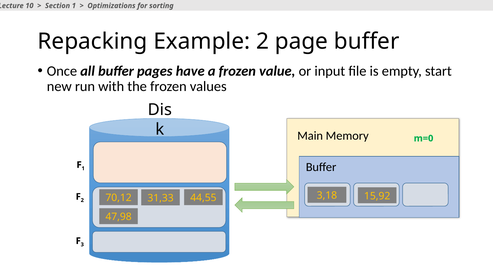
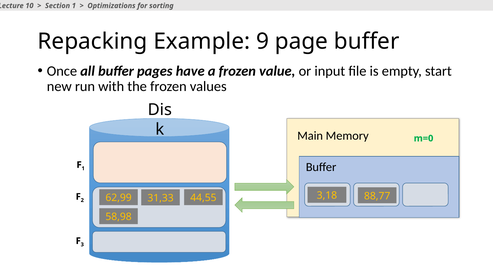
Example 2: 2 -> 9
15,92: 15,92 -> 88,77
70,12: 70,12 -> 62,99
47,98: 47,98 -> 58,98
